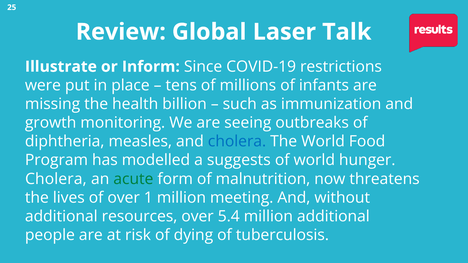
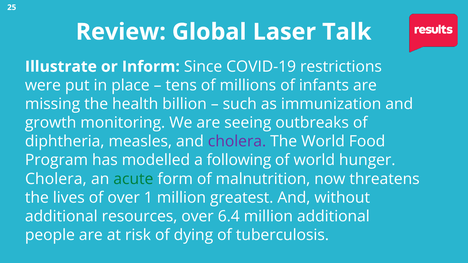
cholera at (237, 142) colour: blue -> purple
suggests: suggests -> following
meeting: meeting -> greatest
5.4: 5.4 -> 6.4
